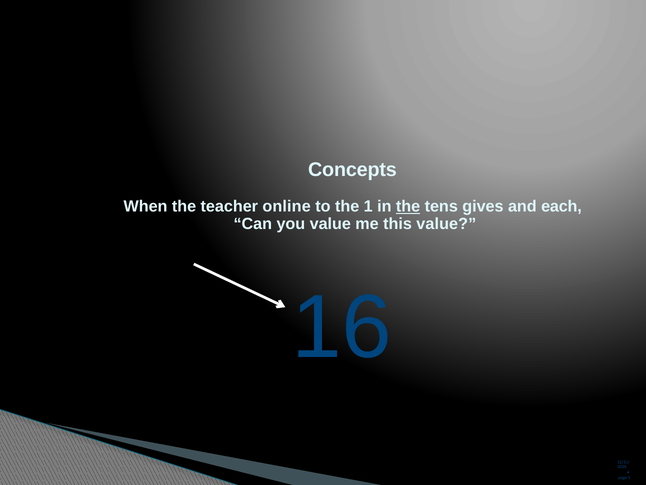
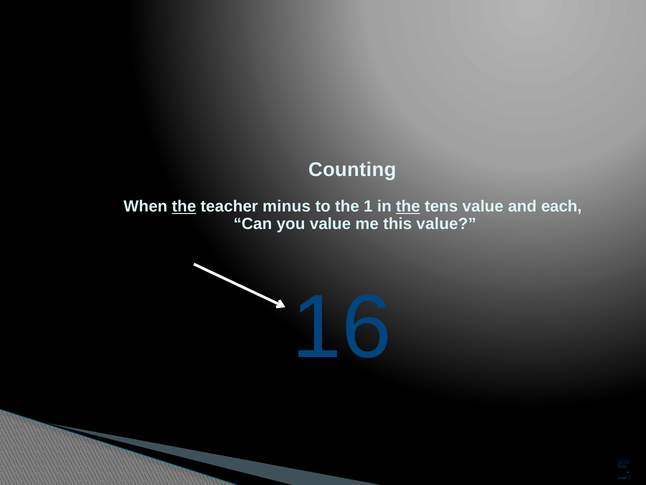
Concepts: Concepts -> Counting
the at (184, 206) underline: none -> present
online: online -> minus
tens gives: gives -> value
